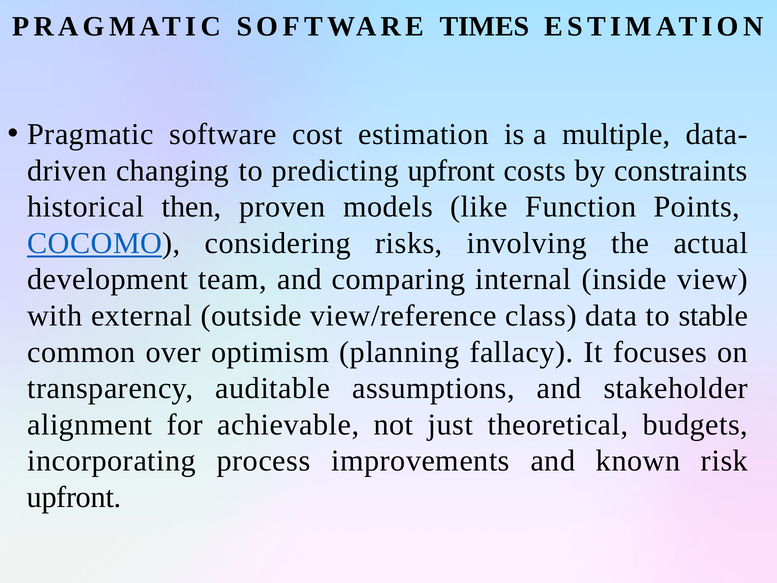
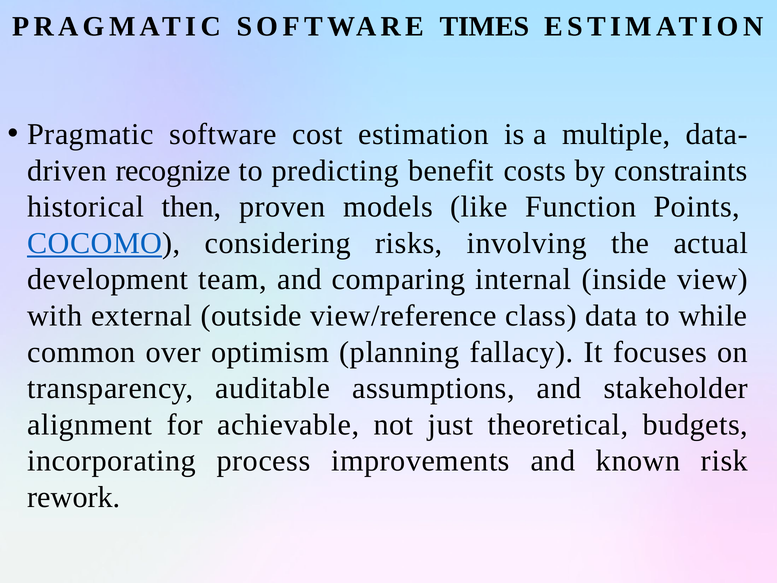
changing: changing -> recognize
predicting upfront: upfront -> benefit
stable: stable -> while
upfront at (74, 497): upfront -> rework
